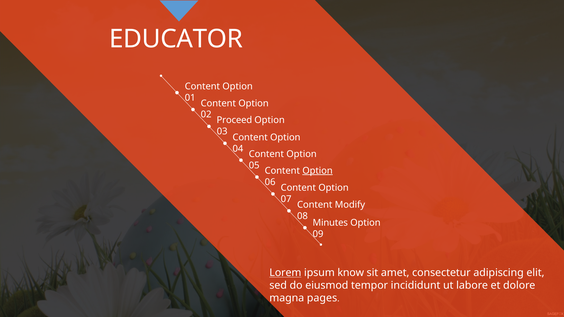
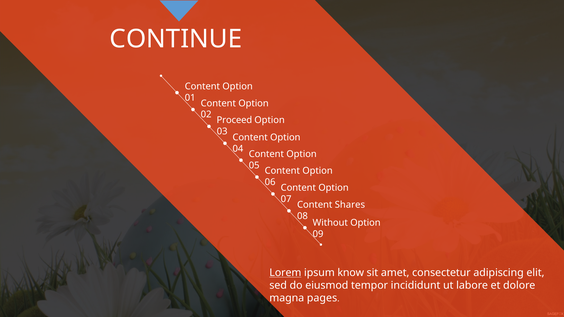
EDUCATOR: EDUCATOR -> CONTINUE
Option at (318, 171) underline: present -> none
Modify: Modify -> Shares
Minutes: Minutes -> Without
